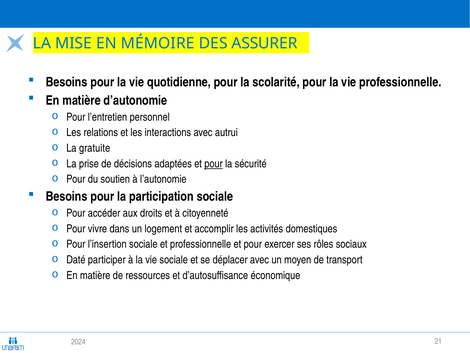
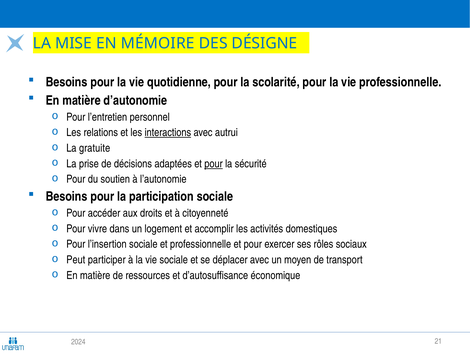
ASSURER: ASSURER -> DÉSIGNE
interactions underline: none -> present
Daté: Daté -> Peut
